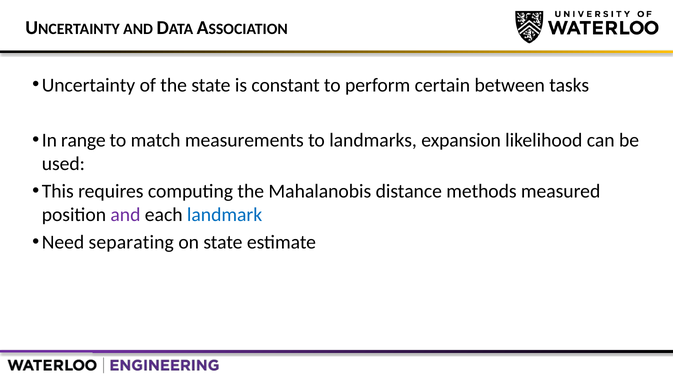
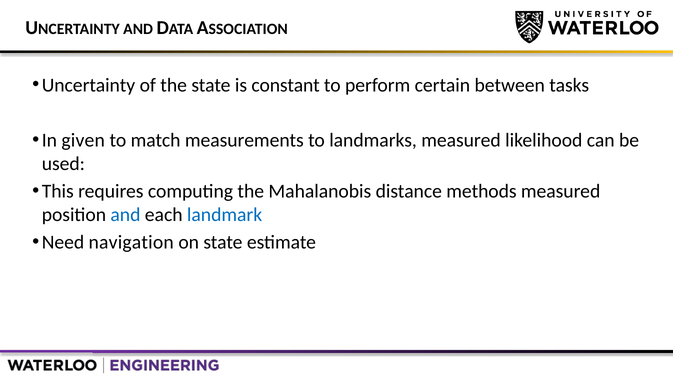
range: range -> given
landmarks expansion: expansion -> measured
and at (125, 215) colour: purple -> blue
separating: separating -> navigation
